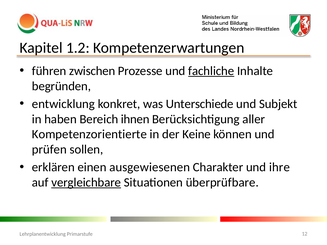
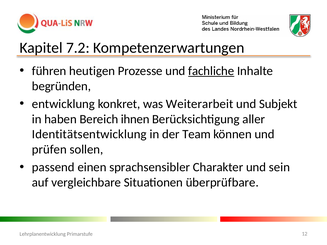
1.2: 1.2 -> 7.2
zwischen: zwischen -> heutigen
Unterschiede: Unterschiede -> Weiterarbeit
Kompetenzorientierte: Kompetenzorientierte -> Identitätsentwicklung
Keine: Keine -> Team
erklären: erklären -> passend
ausgewiesenen: ausgewiesenen -> sprachsensibler
ihre: ihre -> sein
vergleichbare underline: present -> none
